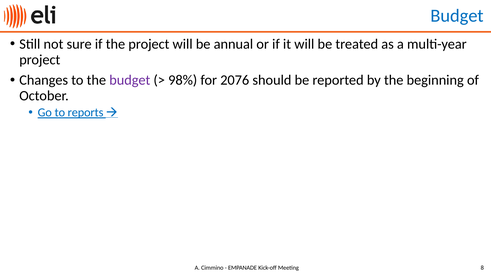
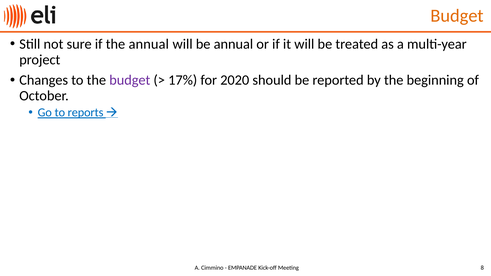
Budget at (457, 16) colour: blue -> orange
the project: project -> annual
98%: 98% -> 17%
2076: 2076 -> 2020
